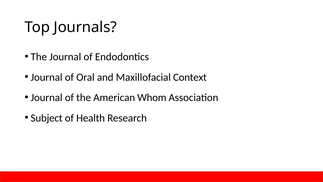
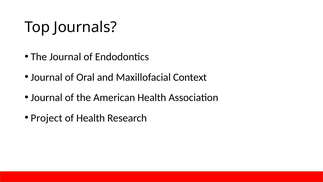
American Whom: Whom -> Health
Subject: Subject -> Project
